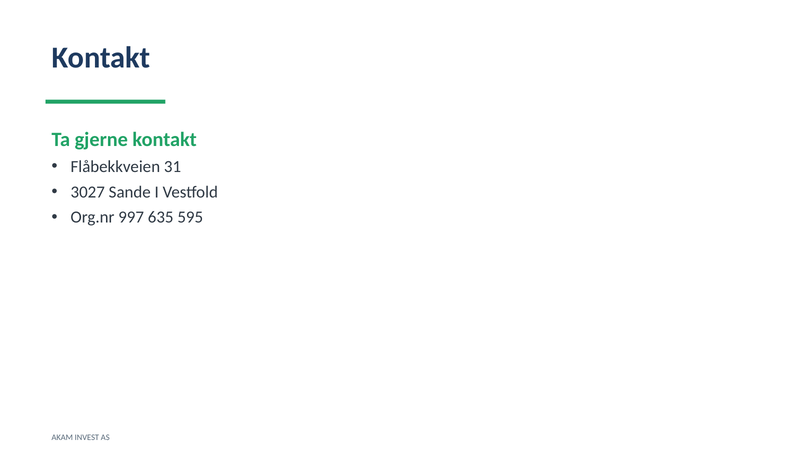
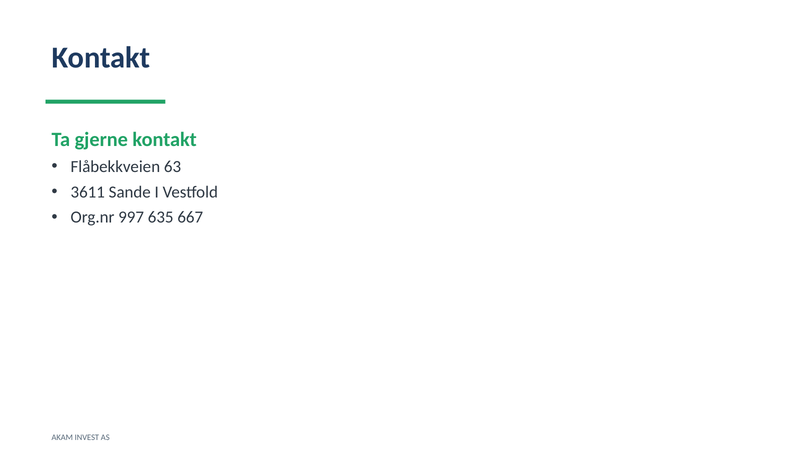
31: 31 -> 63
3027: 3027 -> 3611
595: 595 -> 667
